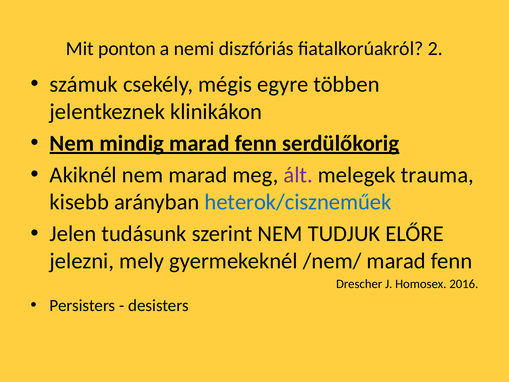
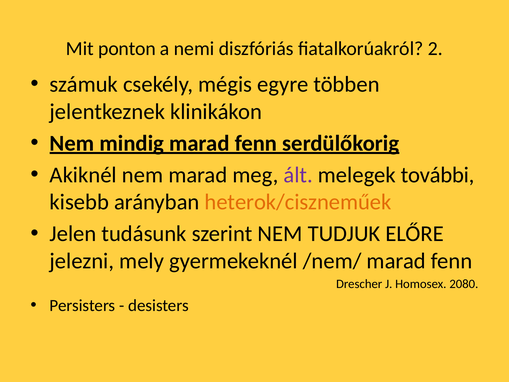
trauma: trauma -> további
heterok/ciszneműek colour: blue -> orange
2016: 2016 -> 2080
